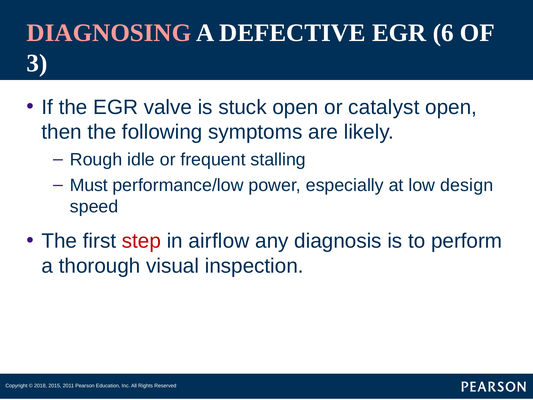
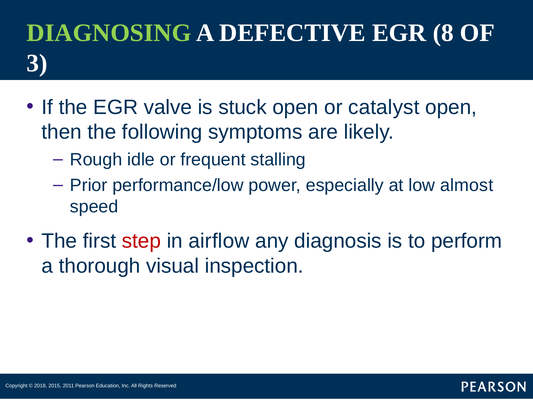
DIAGNOSING colour: pink -> light green
6: 6 -> 8
Must: Must -> Prior
design: design -> almost
